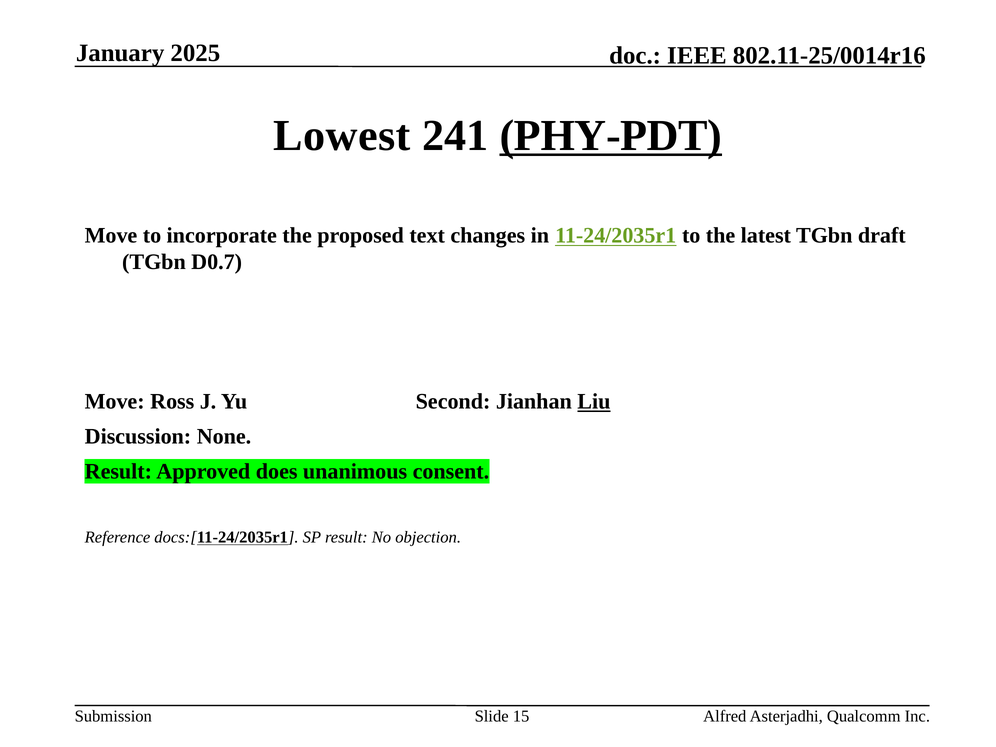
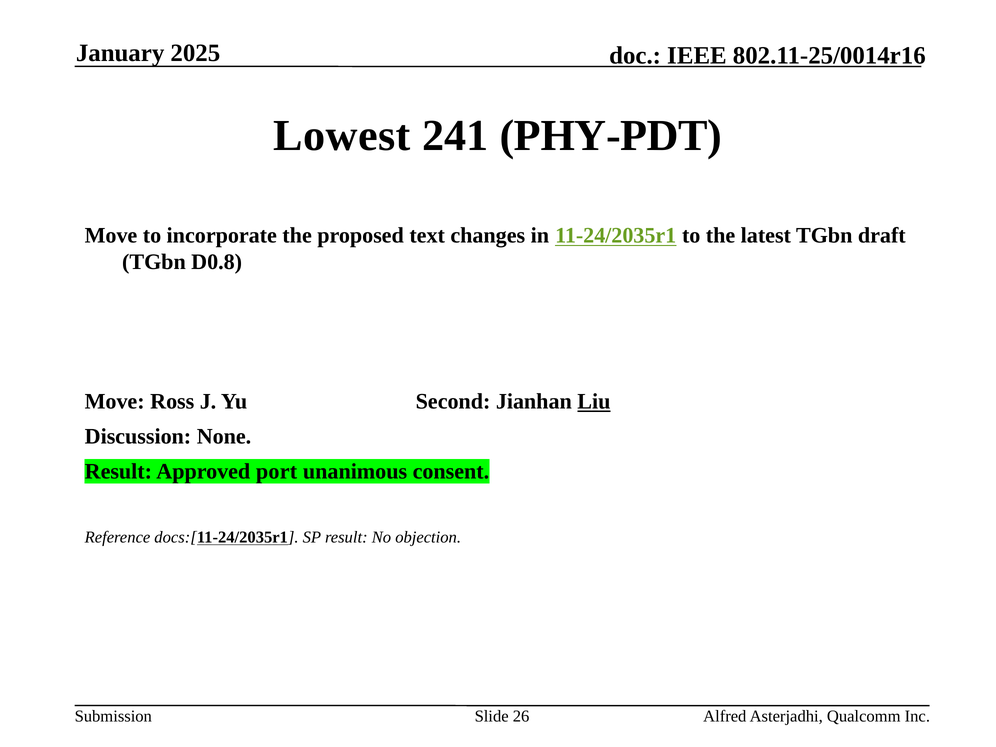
PHY-PDT underline: present -> none
D0.7: D0.7 -> D0.8
does: does -> port
15: 15 -> 26
